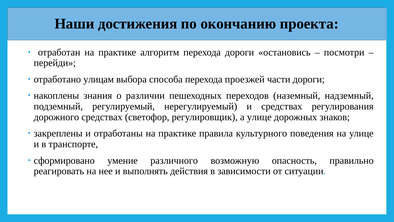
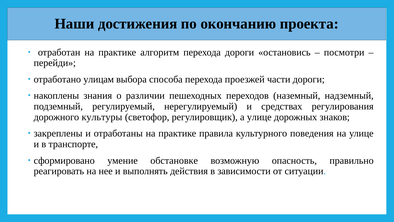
дорожного средствах: средствах -> культуры
различного: различного -> обстановке
